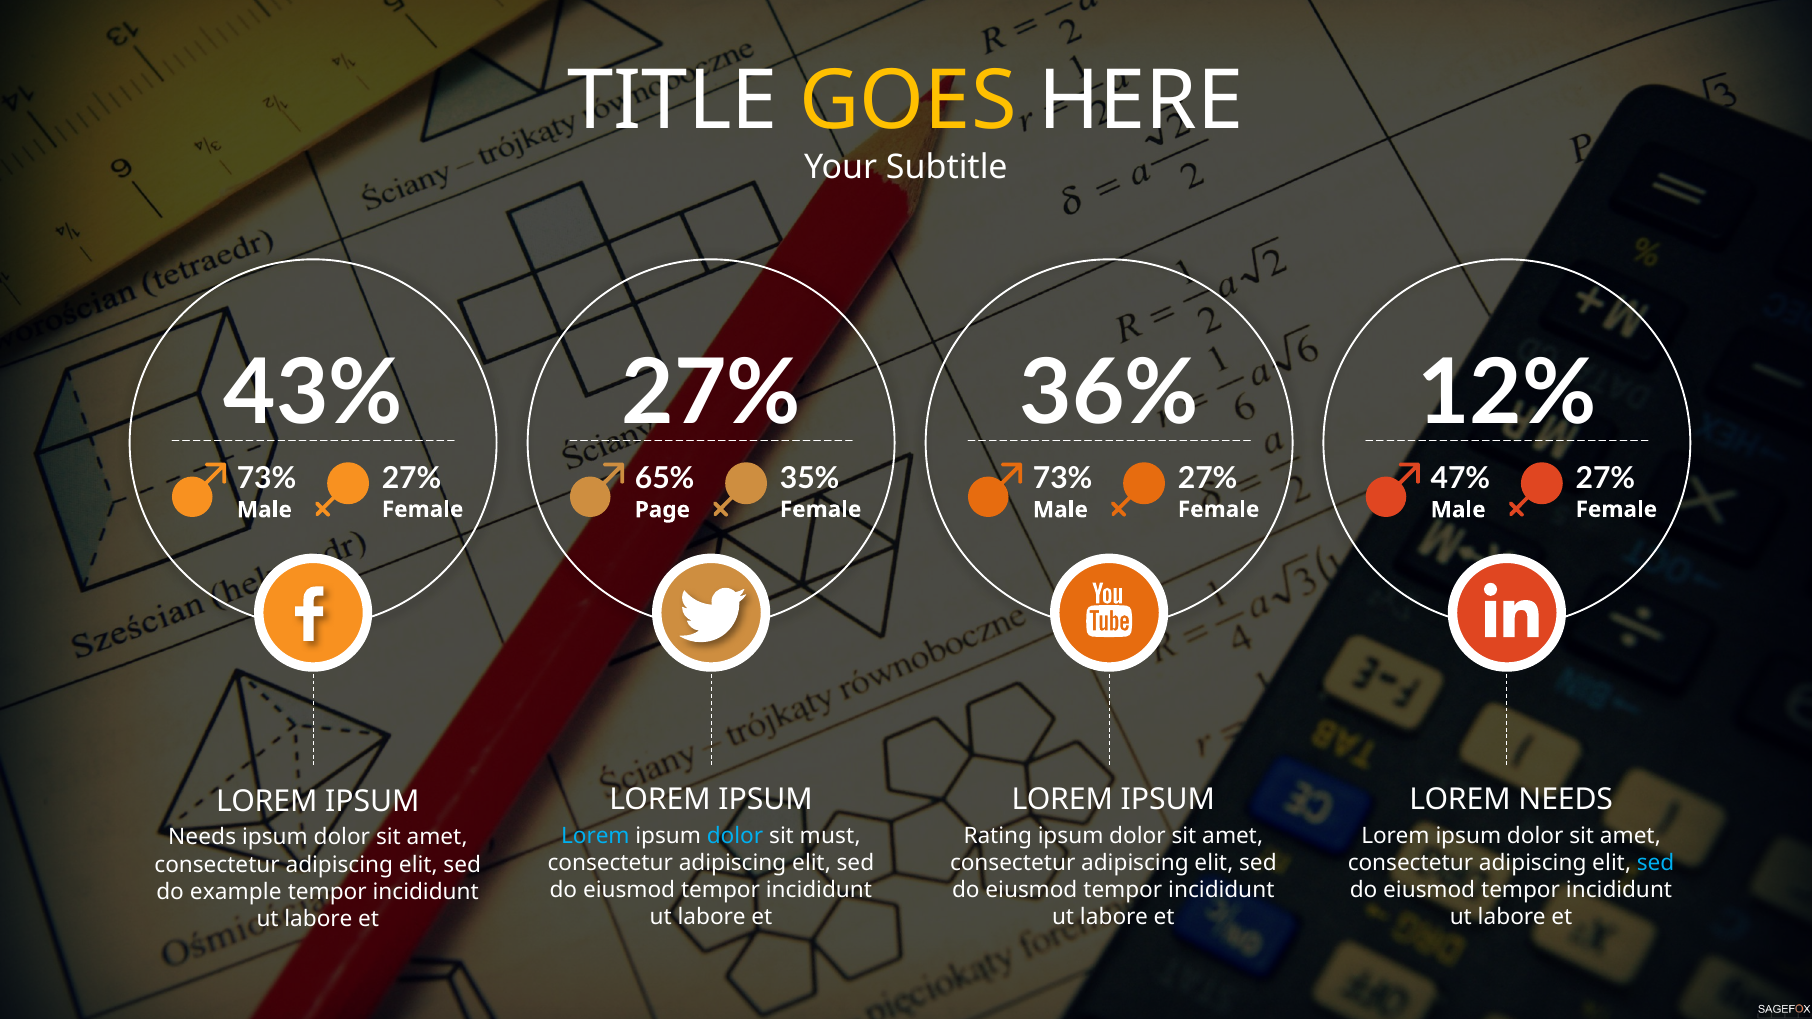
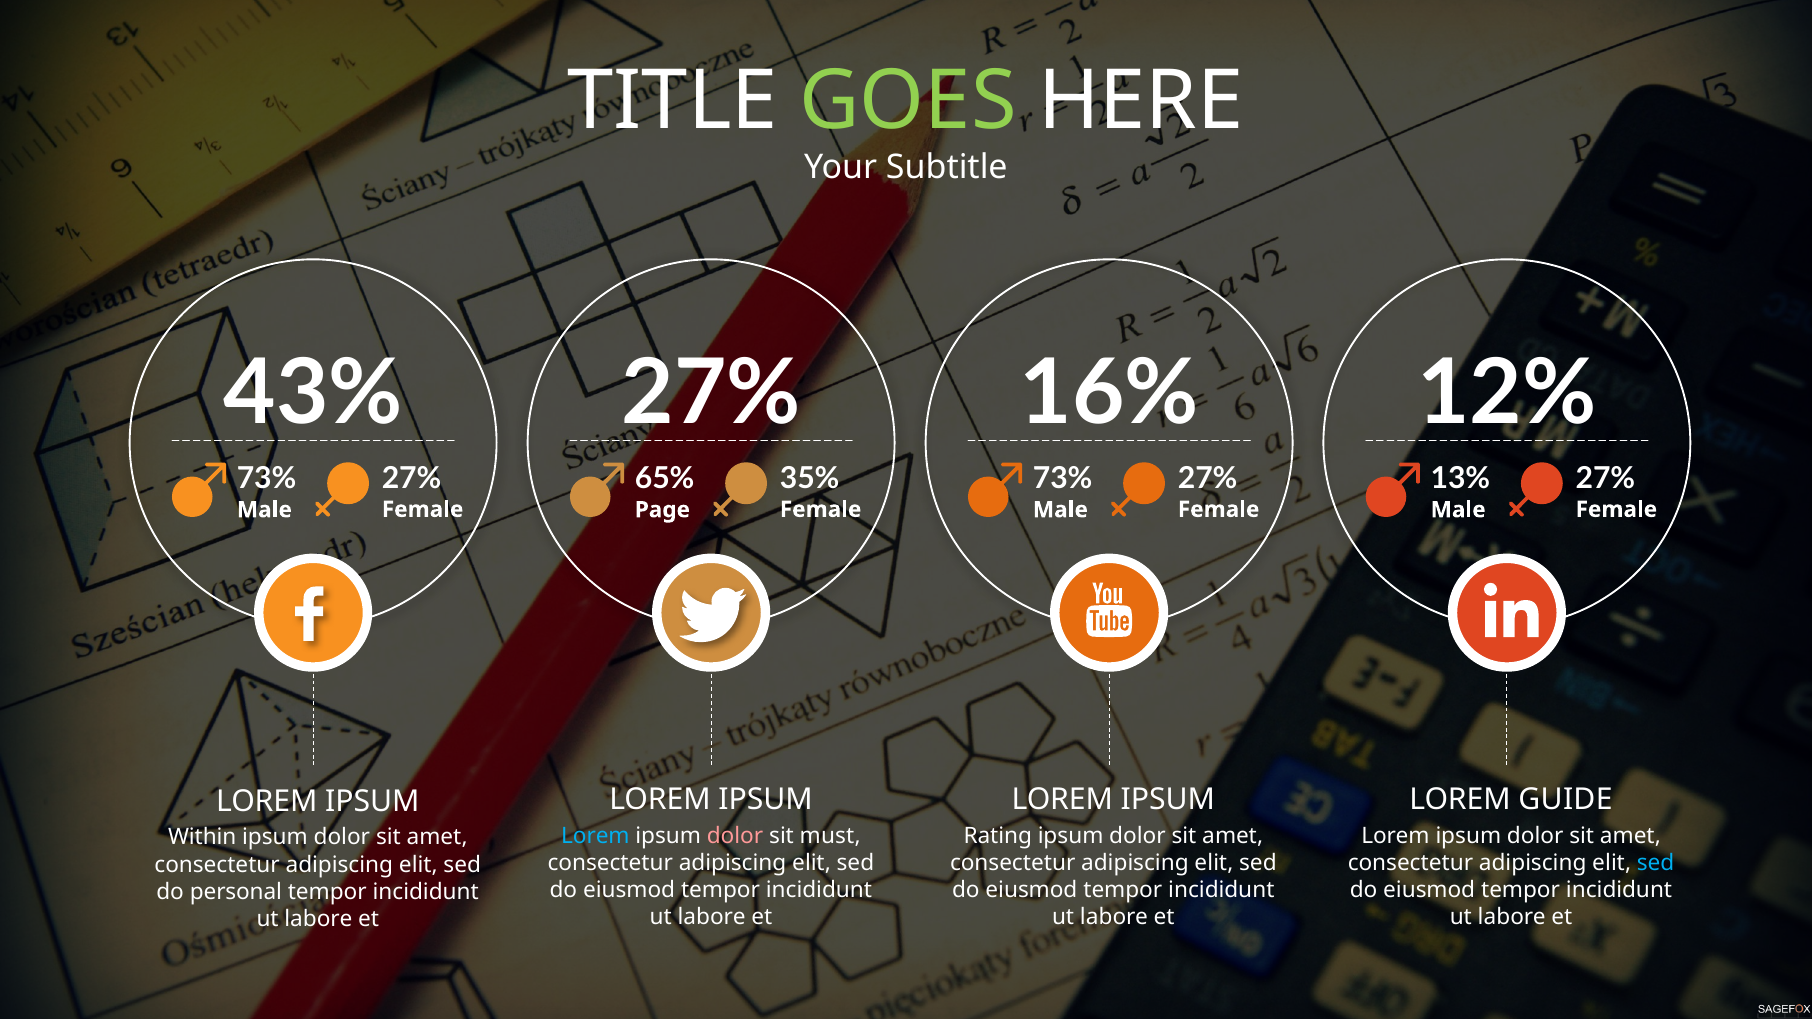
GOES colour: yellow -> light green
36%: 36% -> 16%
47%: 47% -> 13%
LOREM NEEDS: NEEDS -> GUIDE
dolor at (735, 836) colour: light blue -> pink
Needs at (202, 838): Needs -> Within
example: example -> personal
